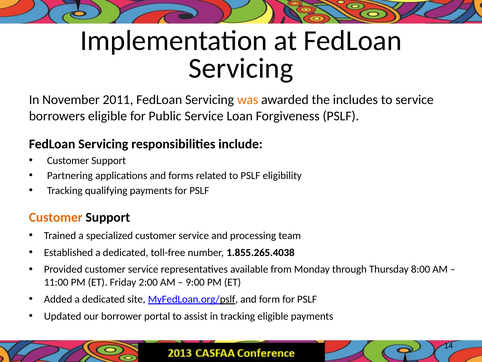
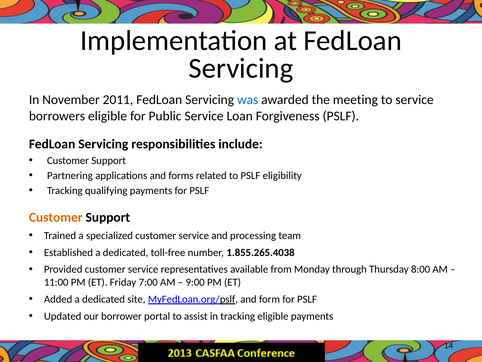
was colour: orange -> blue
includes: includes -> meeting
2:00: 2:00 -> 7:00
